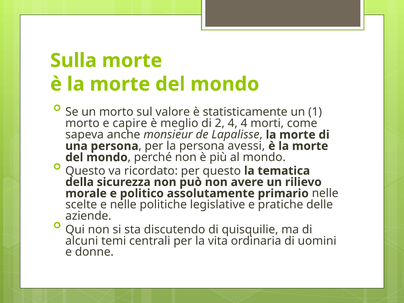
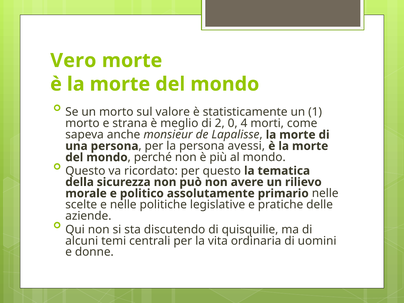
Sulla: Sulla -> Vero
capire: capire -> strana
2 4: 4 -> 0
